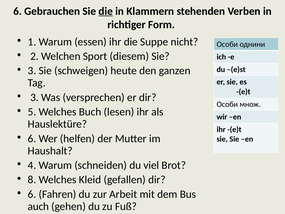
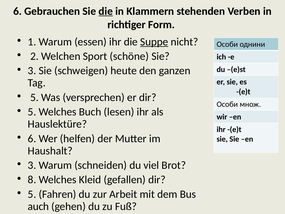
Suppe underline: none -> present
diesem: diesem -> schöne
3 at (34, 97): 3 -> 5
4 at (32, 165): 4 -> 3
6 at (32, 194): 6 -> 5
